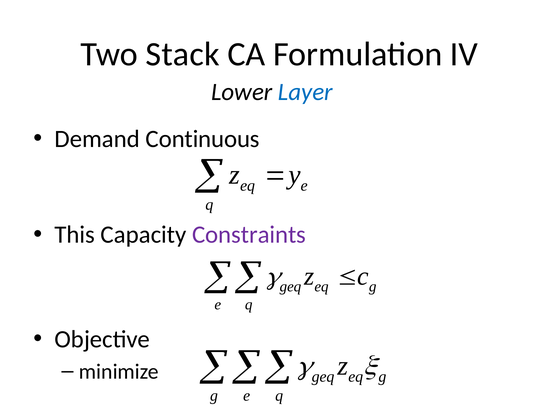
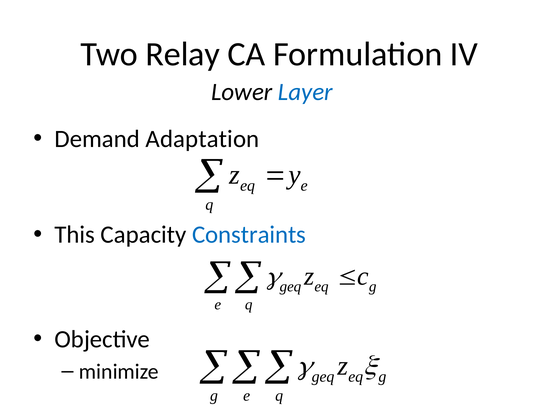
Stack: Stack -> Relay
Continuous: Continuous -> Adaptation
Constraints colour: purple -> blue
